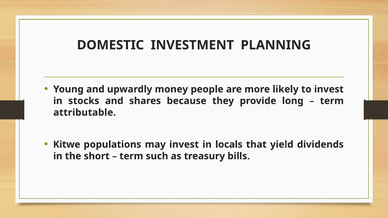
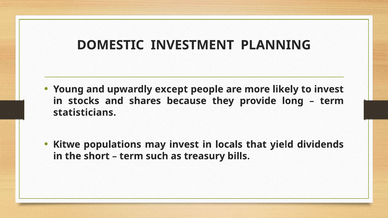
money: money -> except
attributable: attributable -> statisticians
